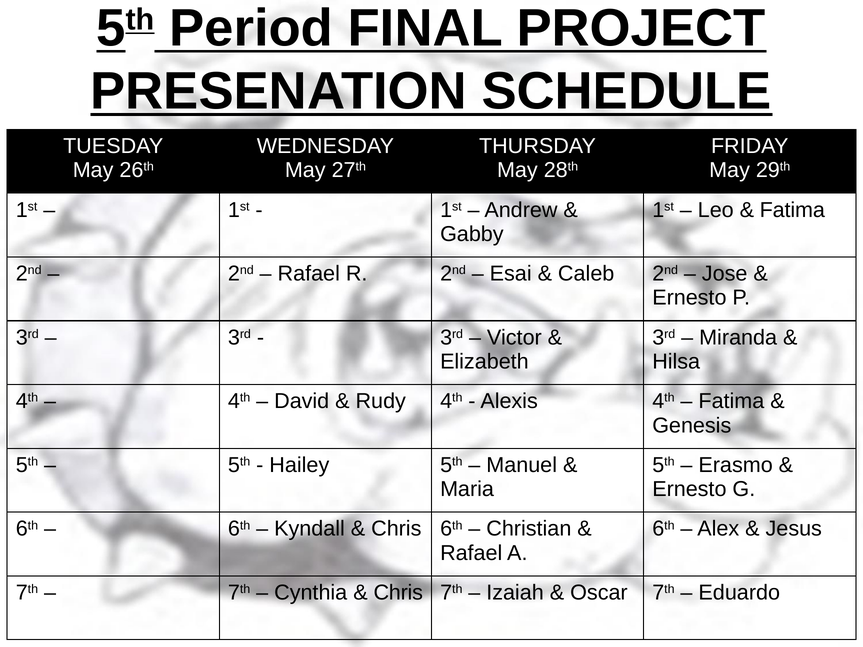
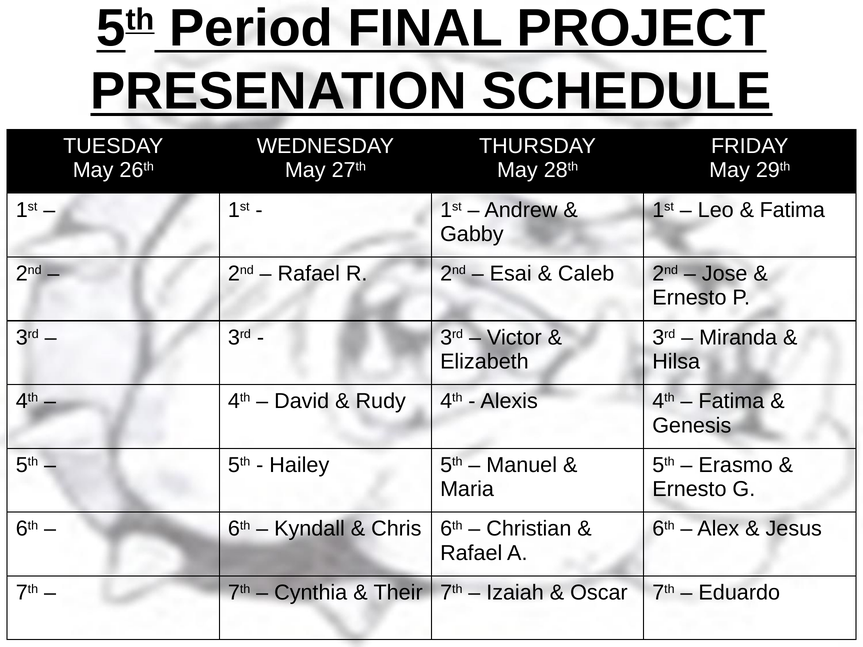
Chris at (398, 593): Chris -> Their
